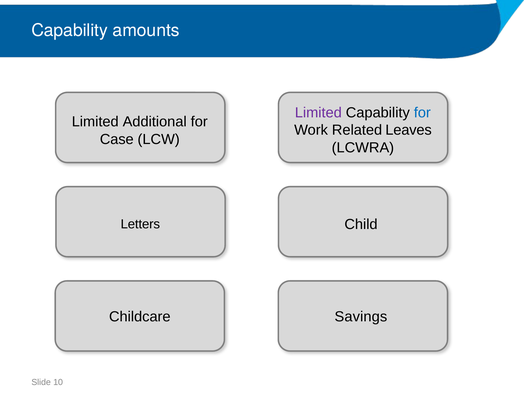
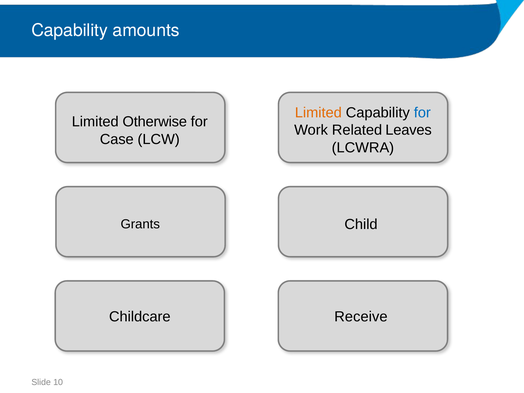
Limited at (318, 113) colour: purple -> orange
Additional: Additional -> Otherwise
Letters: Letters -> Grants
Savings: Savings -> Receive
